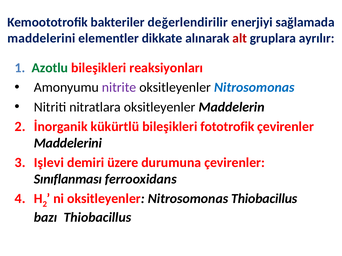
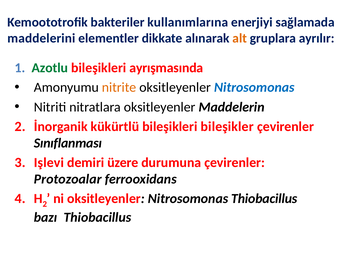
değerlendirilir: değerlendirilir -> kullanımlarına
alt colour: red -> orange
reaksiyonları: reaksiyonları -> ayrışmasında
nitrite colour: purple -> orange
fototrofik: fototrofik -> bileşikler
Maddelerini at (68, 143): Maddelerini -> Sınıflanması
Sınıflanması: Sınıflanması -> Protozoalar
